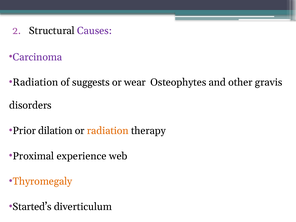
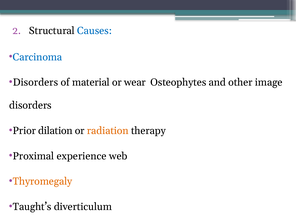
Causes colour: purple -> blue
Carcinoma colour: purple -> blue
Radiation at (35, 82): Radiation -> Disorders
suggests: suggests -> material
gravis: gravis -> image
Started’s: Started’s -> Taught’s
